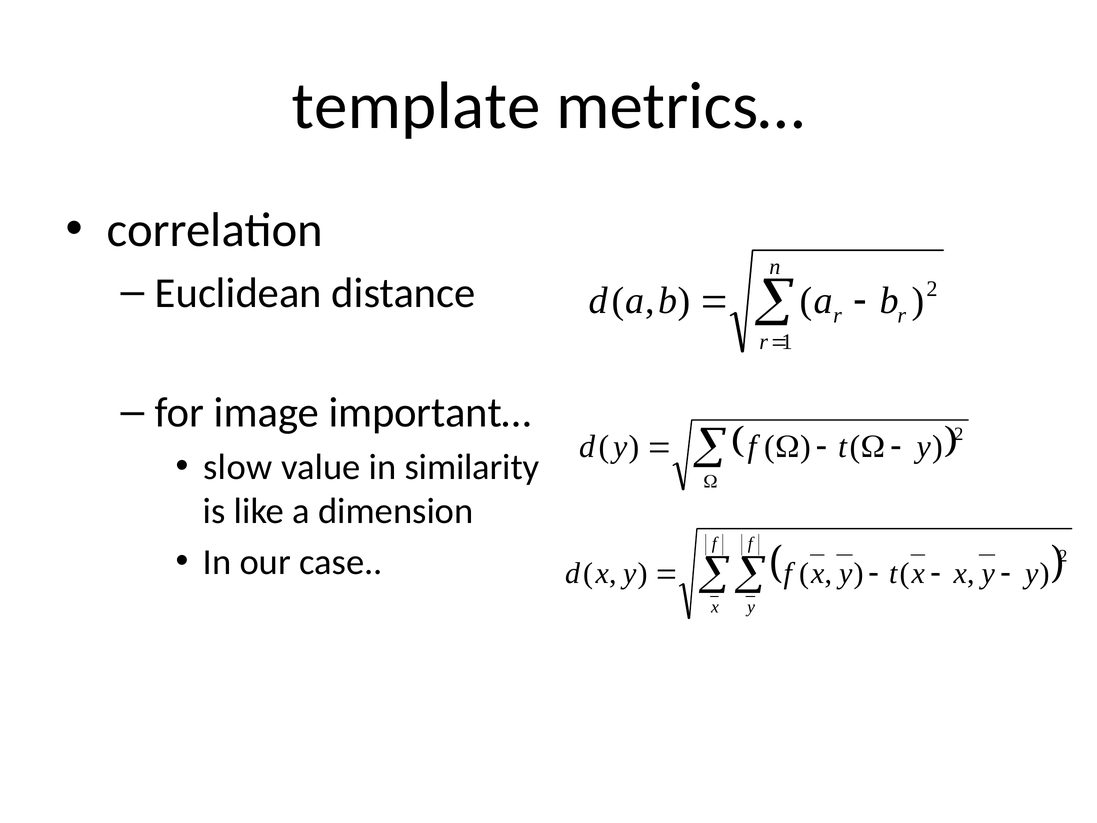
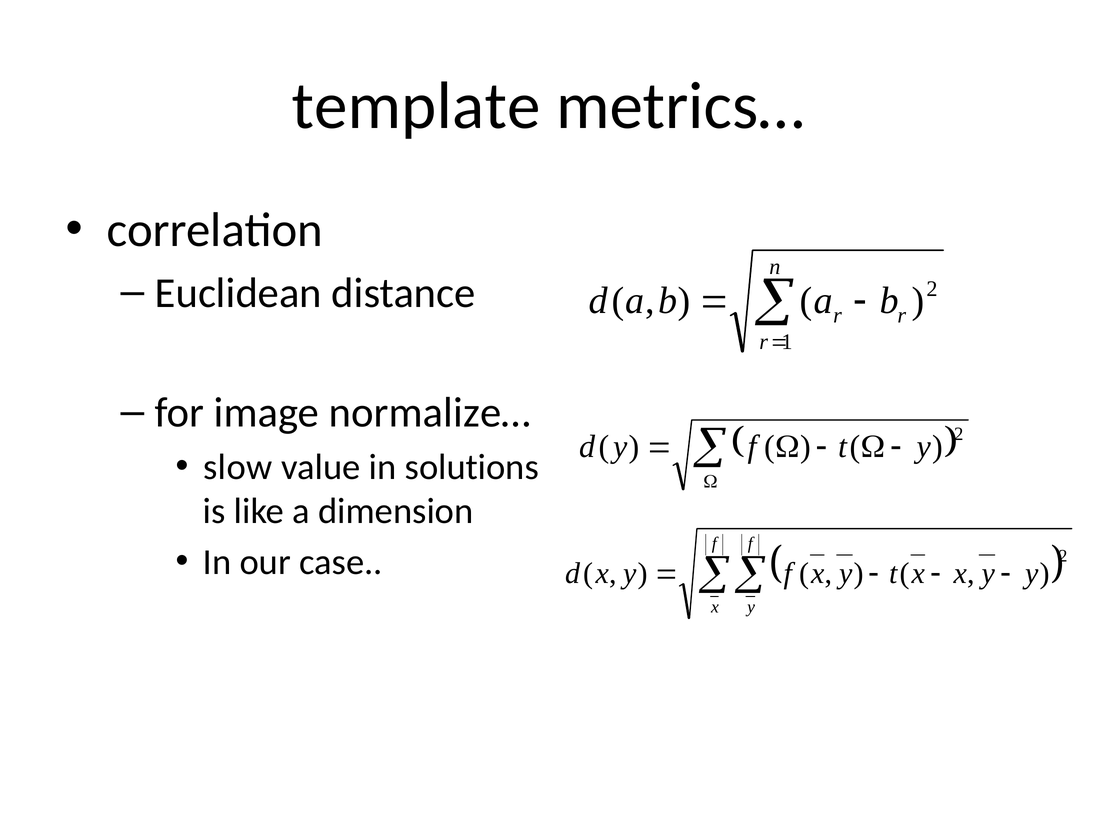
important…: important… -> normalize…
similarity: similarity -> solutions
